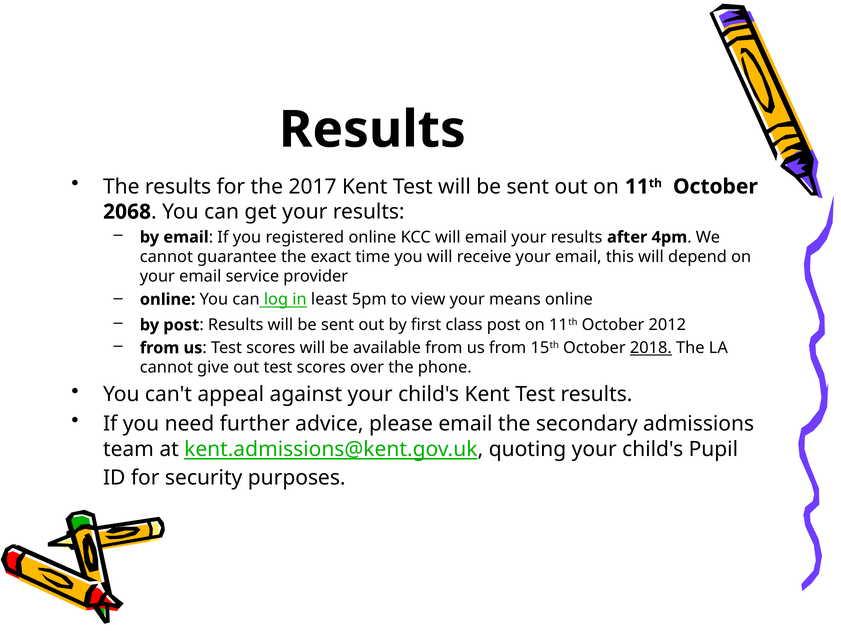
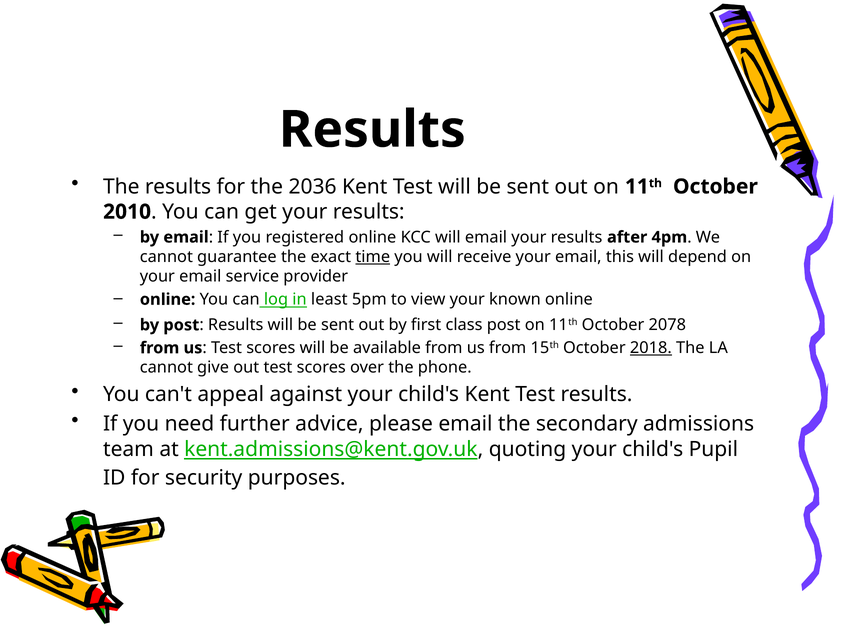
2017: 2017 -> 2036
2068: 2068 -> 2010
time underline: none -> present
means: means -> known
2012: 2012 -> 2078
